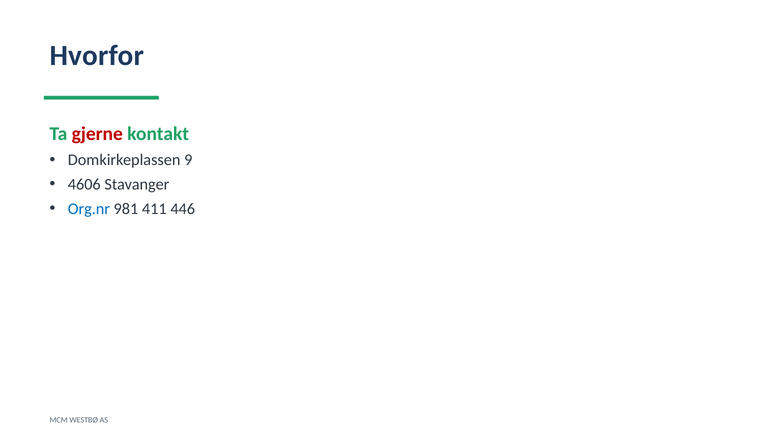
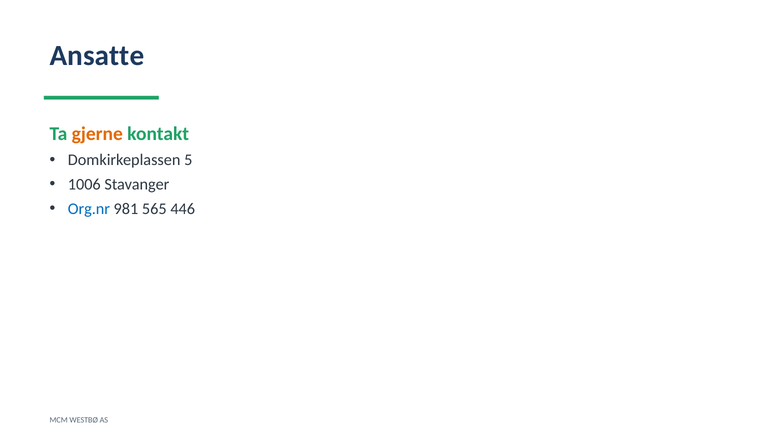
Hvorfor: Hvorfor -> Ansatte
gjerne colour: red -> orange
9: 9 -> 5
4606: 4606 -> 1006
411: 411 -> 565
